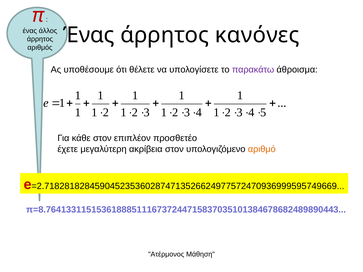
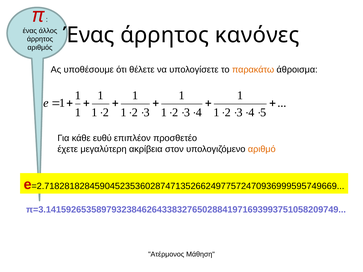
παρακάτω colour: purple -> orange
κάθε στον: στον -> ευθύ
π=8.7641331151536188851116737244715837035101384678682489890443: π=8.7641331151536188851116737244715837035101384678682489890443 -> π=3.1415926535897932384626433832765028841971693993751058209749
